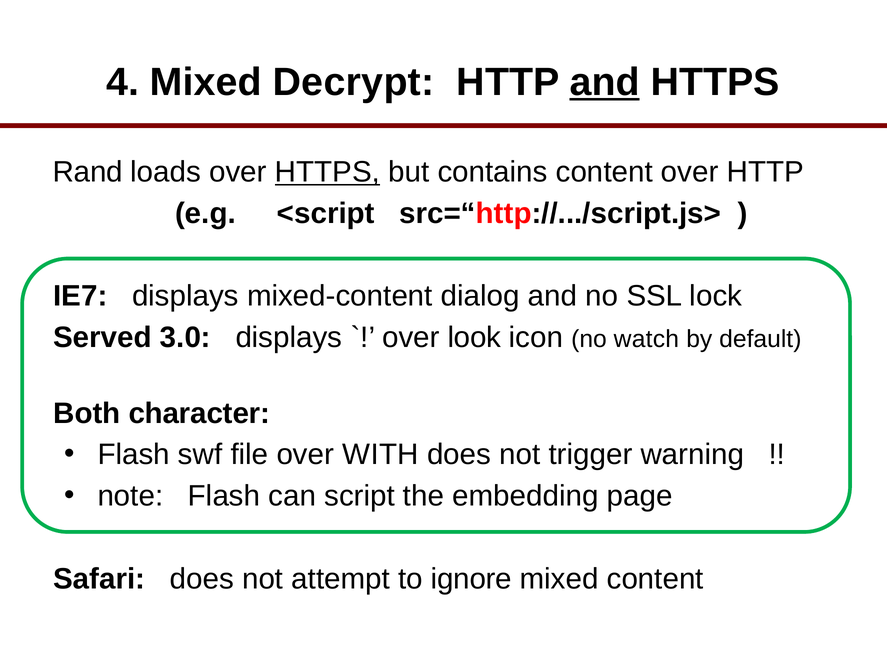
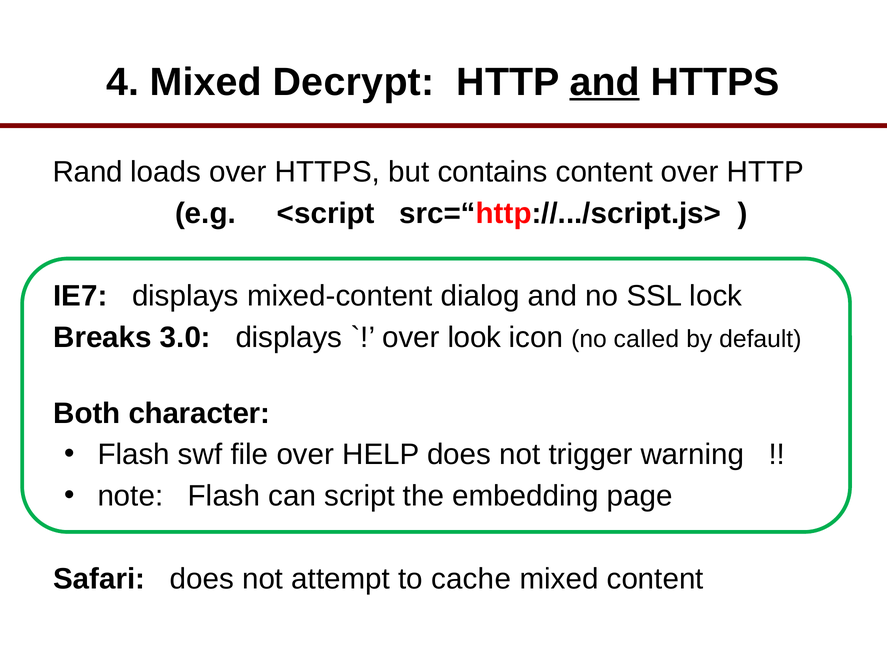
HTTPS at (327, 172) underline: present -> none
Served: Served -> Breaks
watch: watch -> called
WITH: WITH -> HELP
ignore: ignore -> cache
